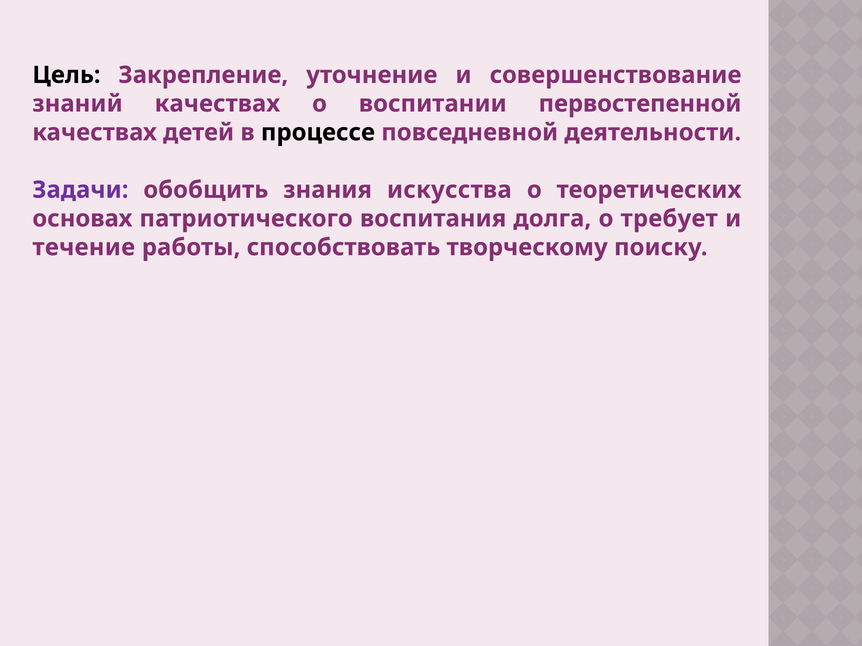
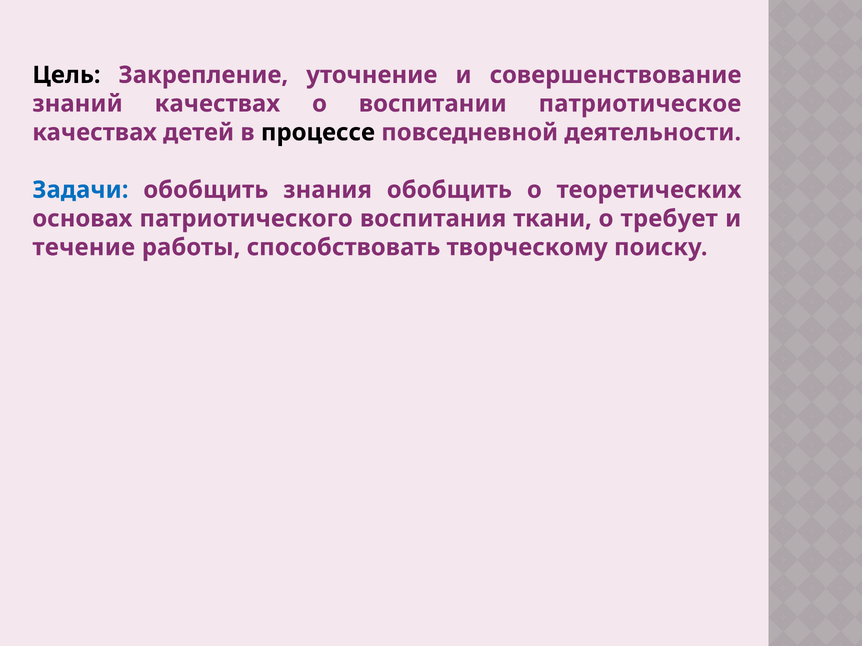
первостепенной: первостепенной -> патриотическое
Задачи colour: purple -> blue
знания искусства: искусства -> обобщить
долга: долга -> ткани
